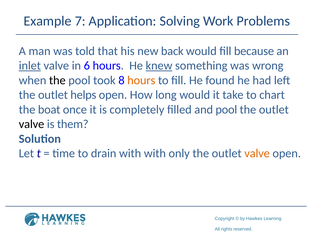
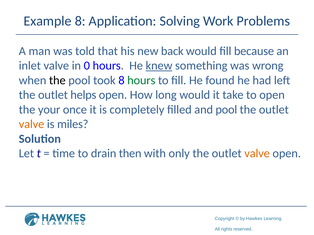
Example 7: 7 -> 8
inlet underline: present -> none
6: 6 -> 0
hours at (141, 80) colour: orange -> green
to chart: chart -> open
boat: boat -> your
valve at (32, 124) colour: black -> orange
them: them -> miles
drain with: with -> then
